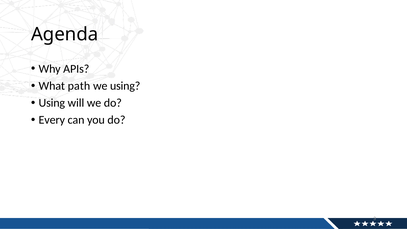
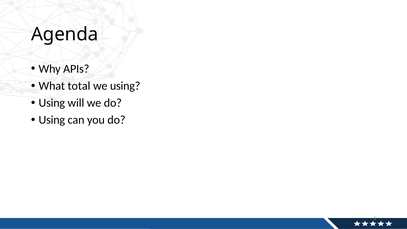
path: path -> total
Every at (52, 120): Every -> Using
